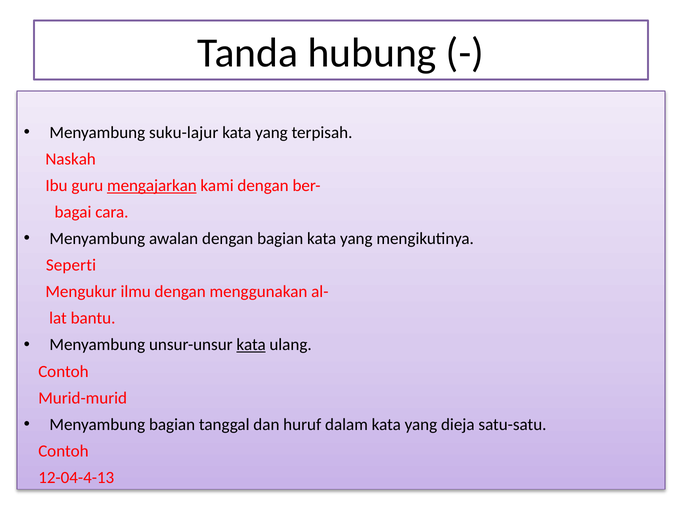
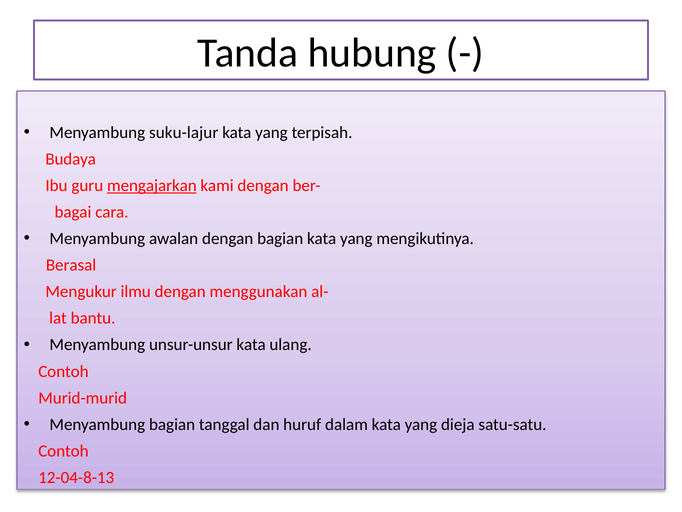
Naskah: Naskah -> Budaya
Seperti: Seperti -> Berasal
kata at (251, 345) underline: present -> none
12-04-4-13: 12-04-4-13 -> 12-04-8-13
